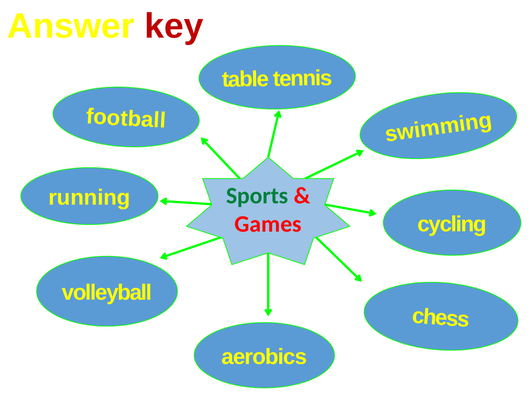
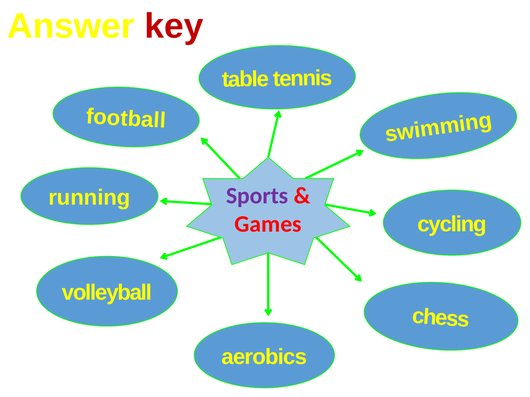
Sports colour: green -> purple
